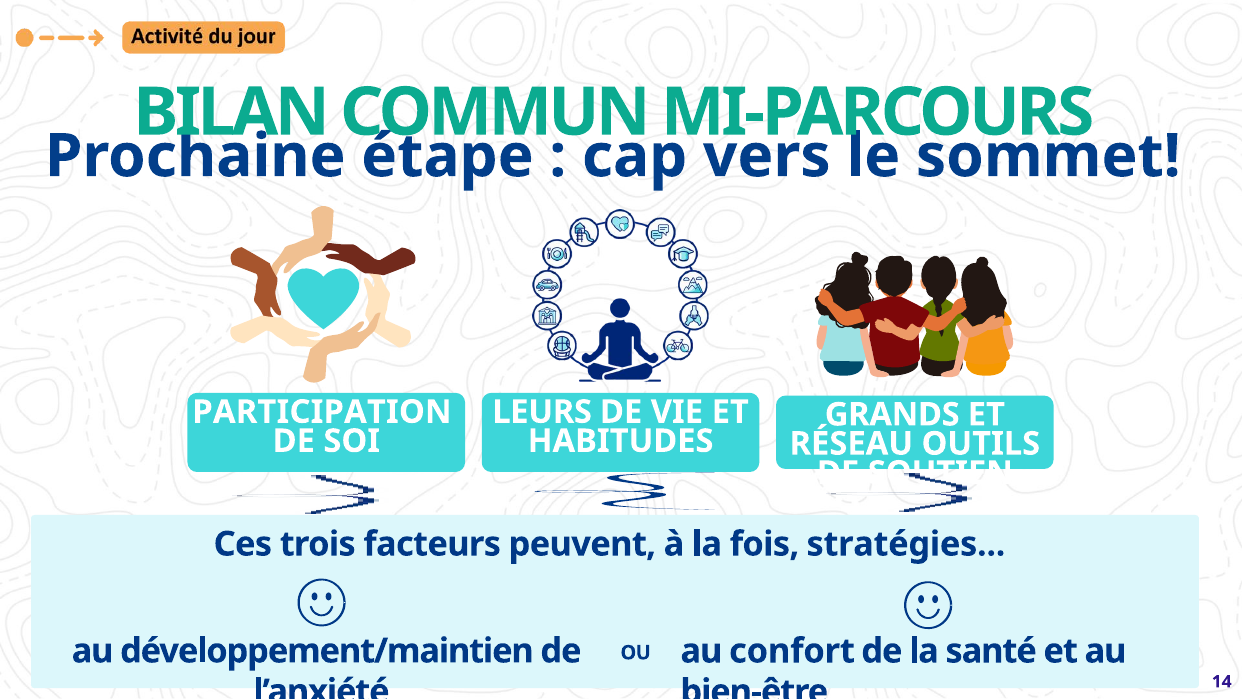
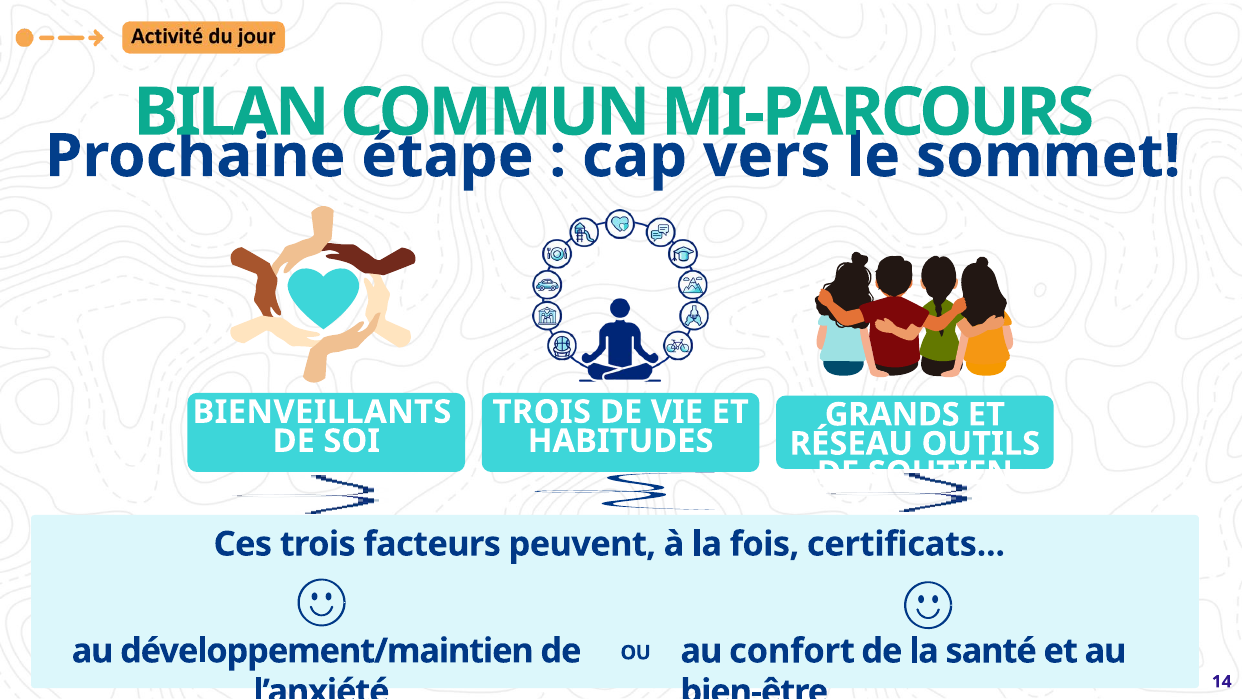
PARTICIPATION: PARTICIPATION -> BIENVEILLANTS
LEURS at (542, 412): LEURS -> TROIS
stratégies: stratégies -> certificats
